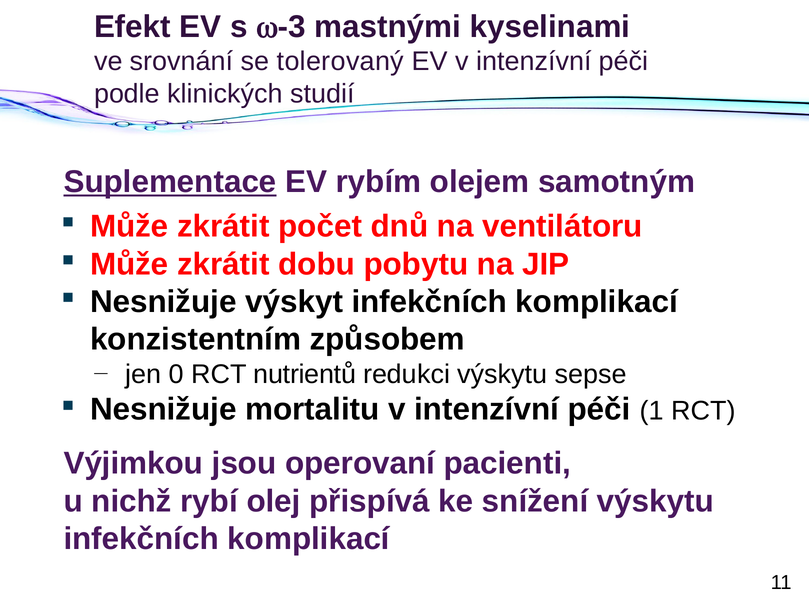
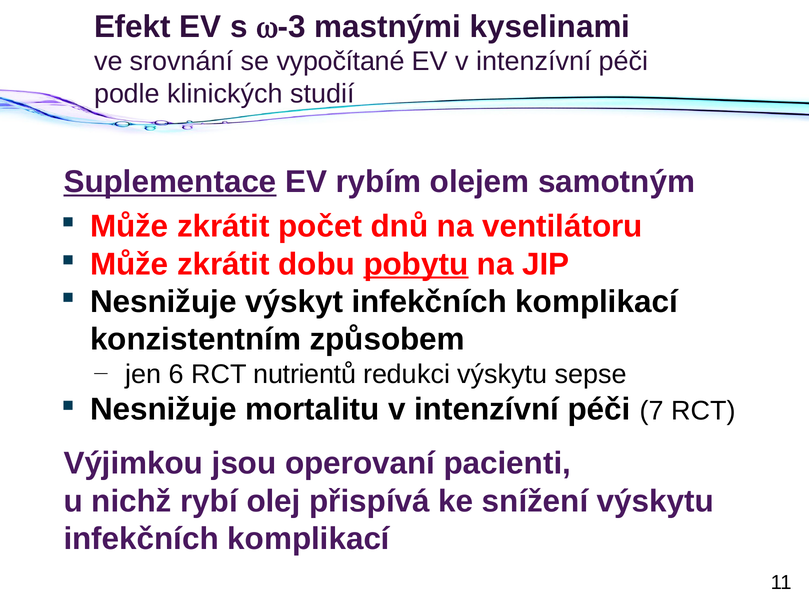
tolerovaný: tolerovaný -> vypočítané
pobytu underline: none -> present
0: 0 -> 6
1: 1 -> 7
